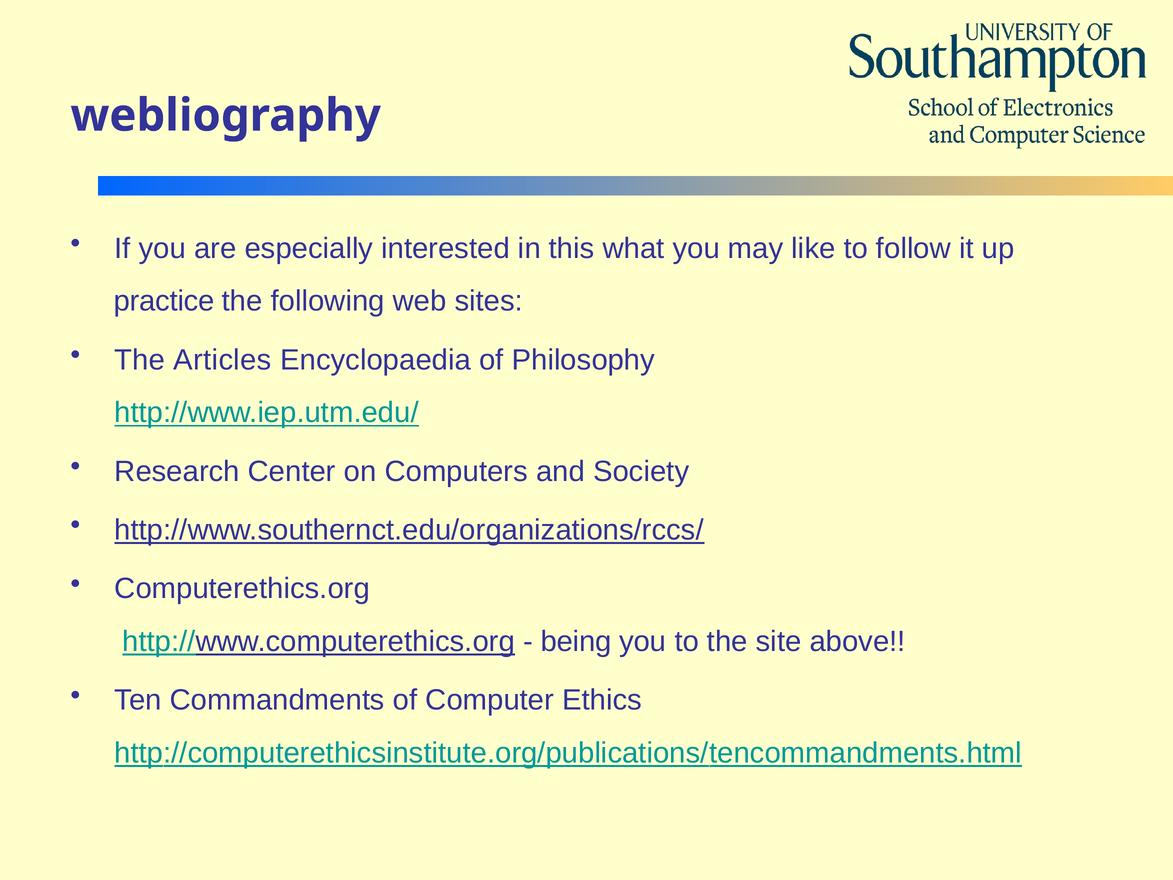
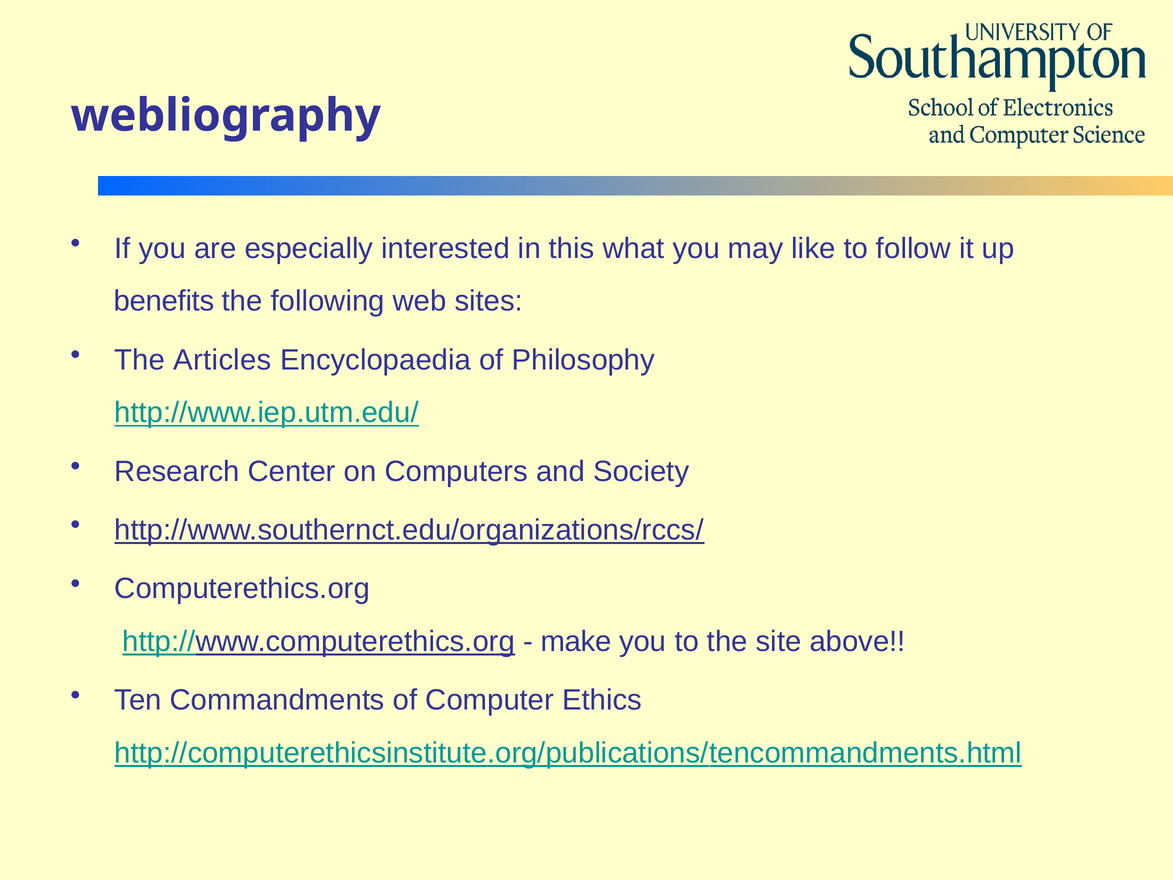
practice: practice -> benefits
being: being -> make
